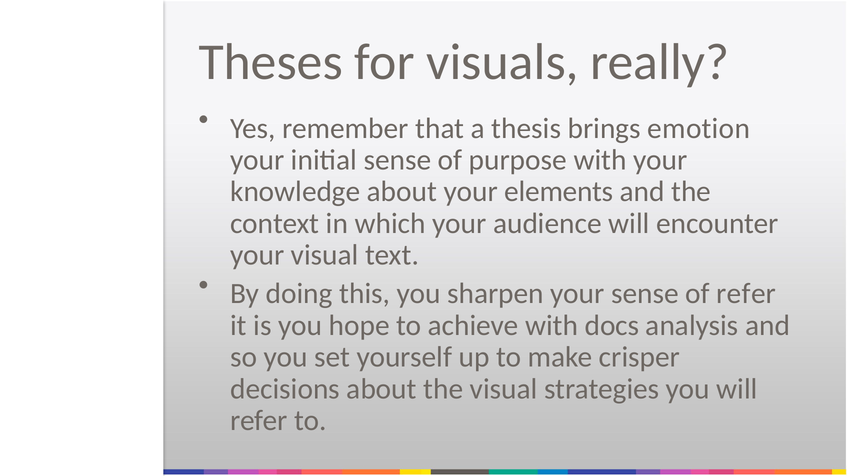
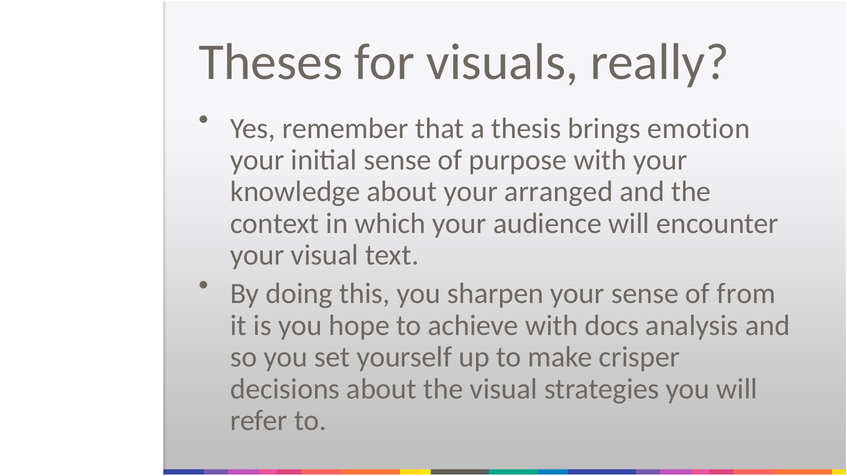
elements: elements -> arranged
of refer: refer -> from
